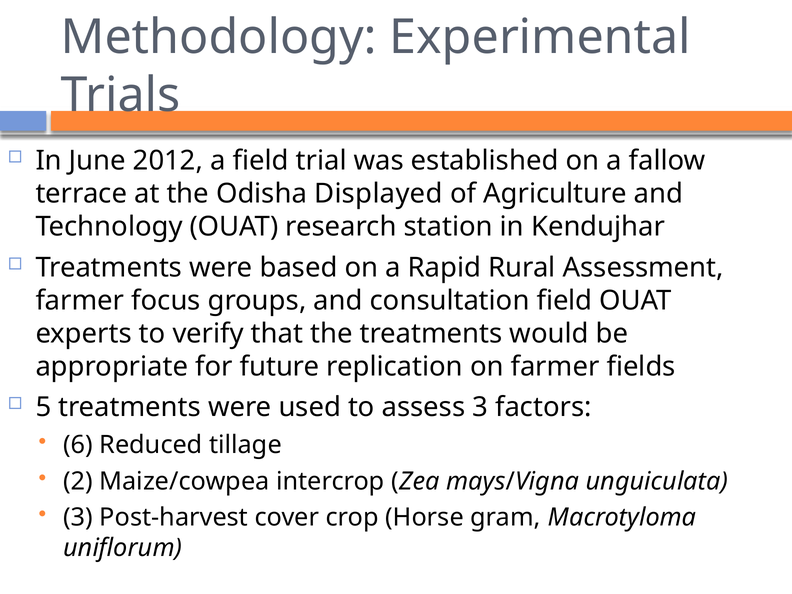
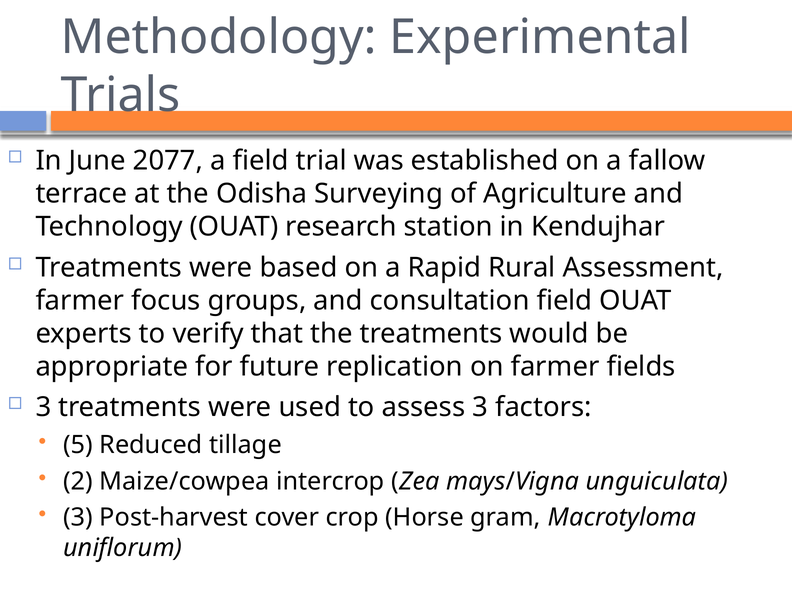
2012: 2012 -> 2077
Displayed: Displayed -> Surveying
5 at (43, 407): 5 -> 3
6: 6 -> 5
